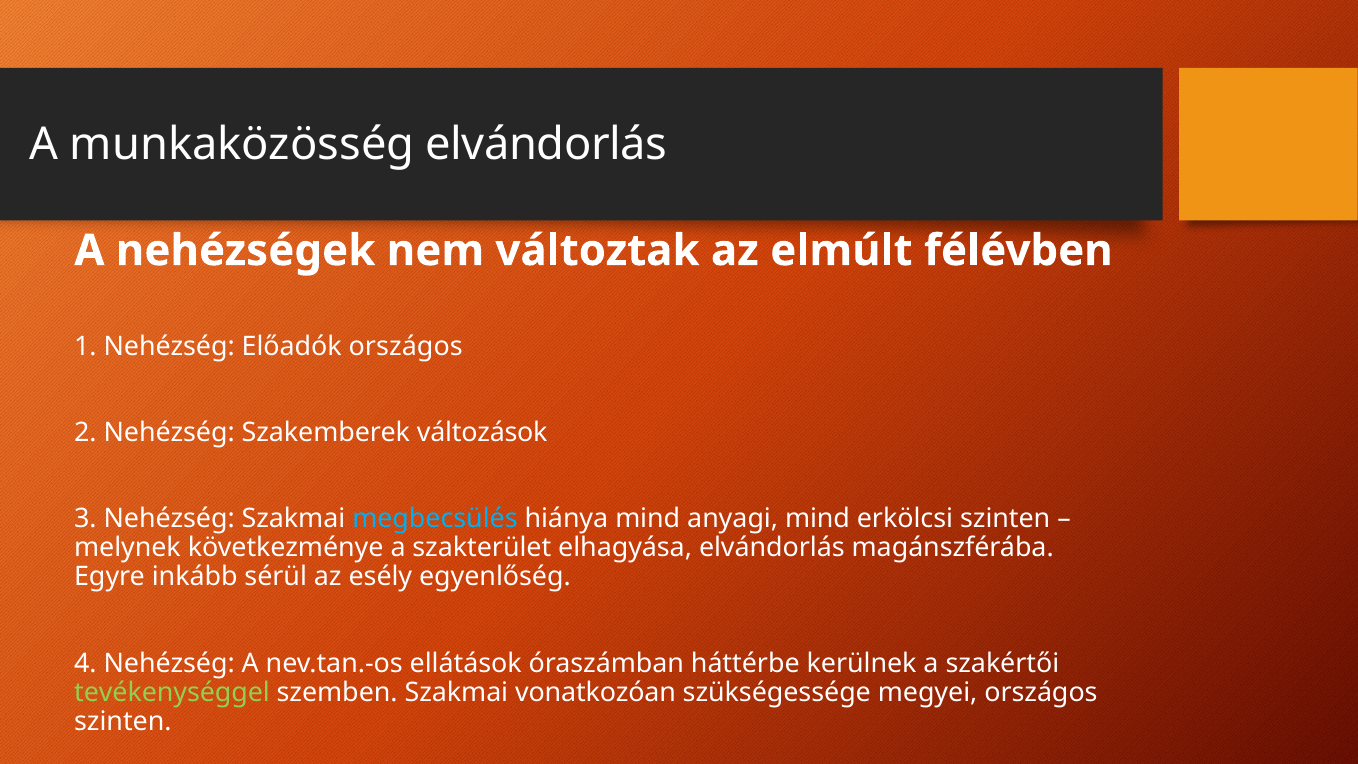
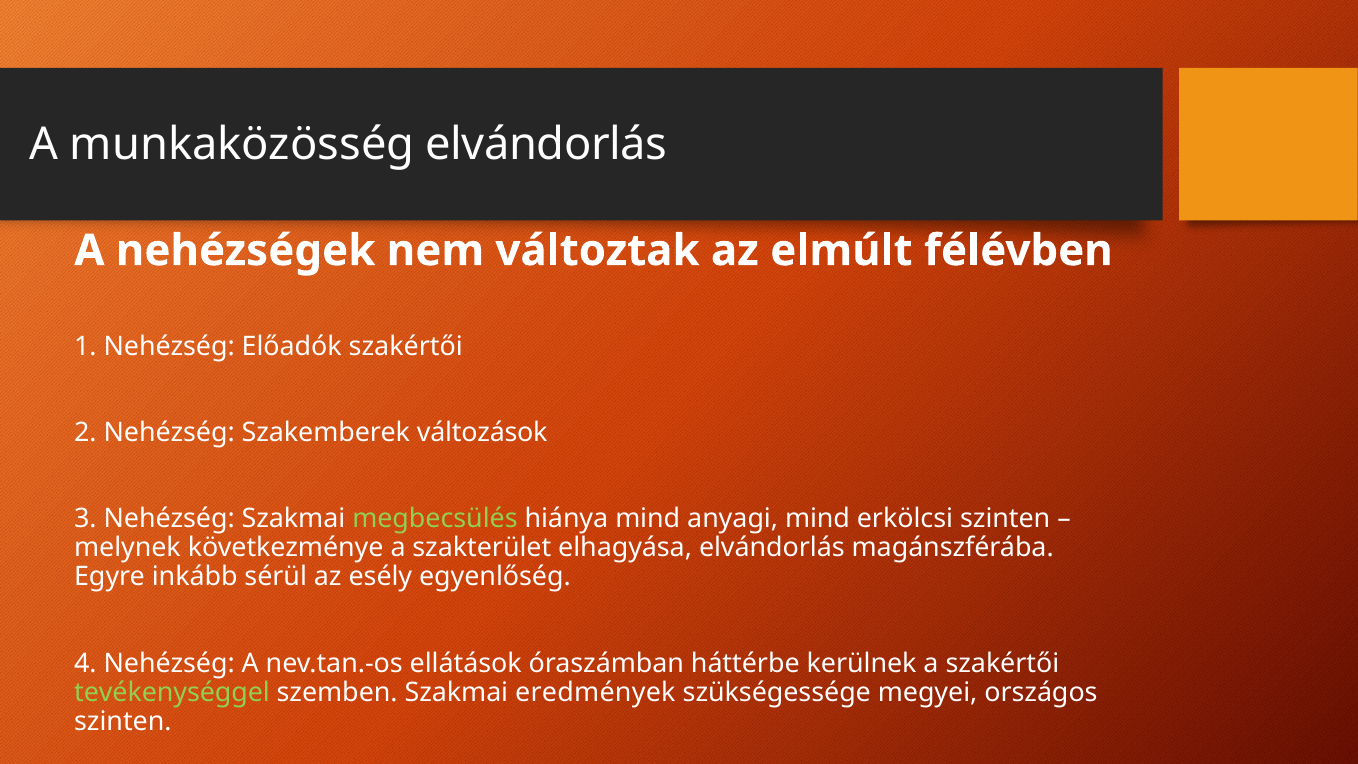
Előadók országos: országos -> szakértői
megbecsülés colour: light blue -> light green
vonatkozóan: vonatkozóan -> eredmények
